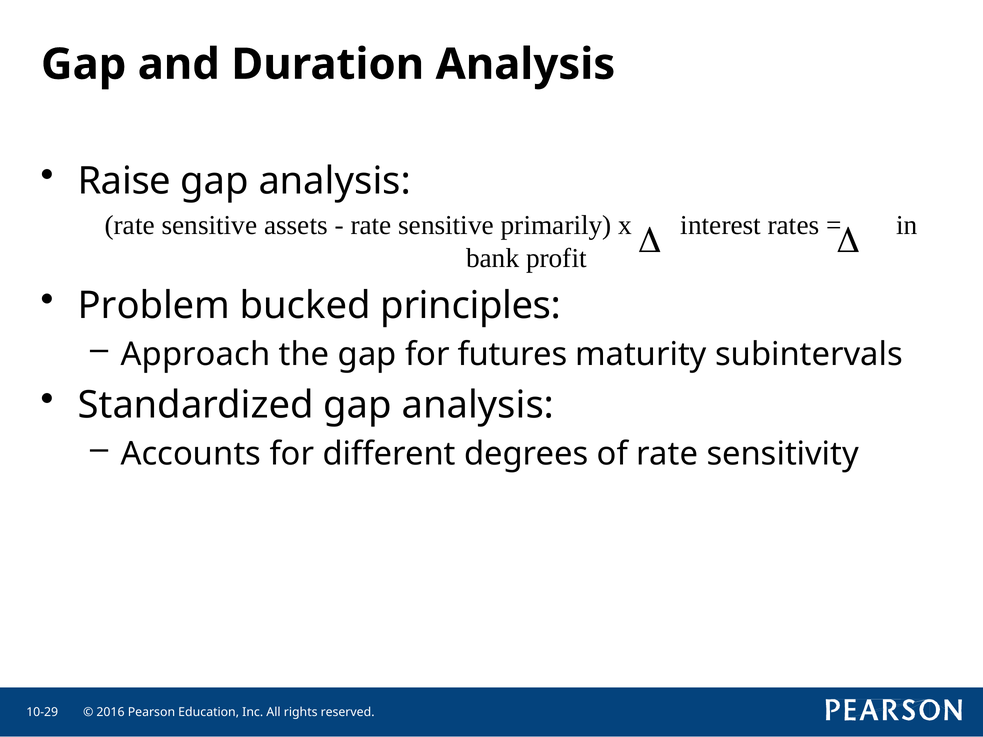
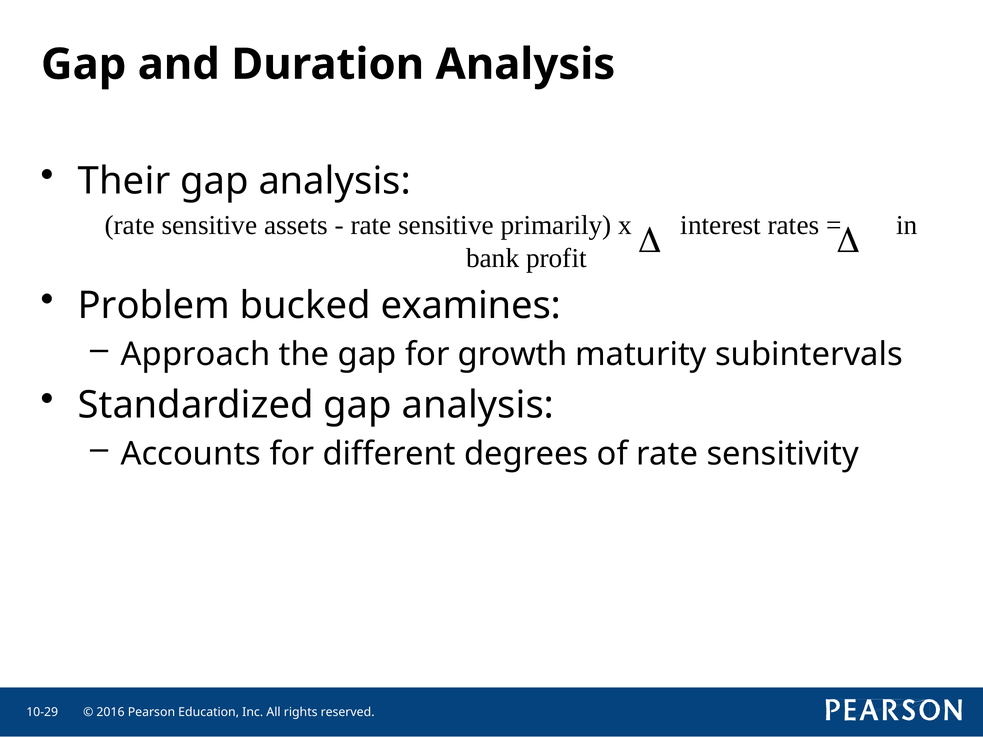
Raise: Raise -> Their
principles: principles -> examines
futures: futures -> growth
